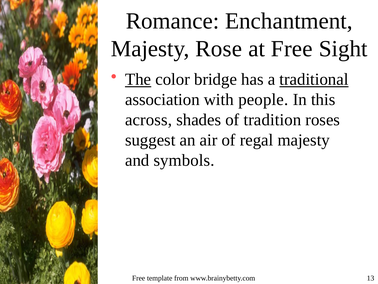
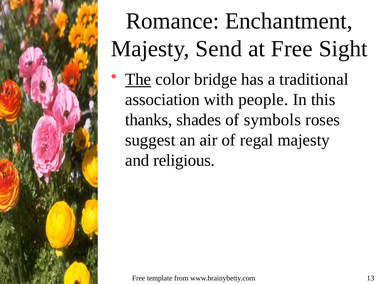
Rose: Rose -> Send
traditional underline: present -> none
across: across -> thanks
tradition: tradition -> symbols
symbols: symbols -> religious
